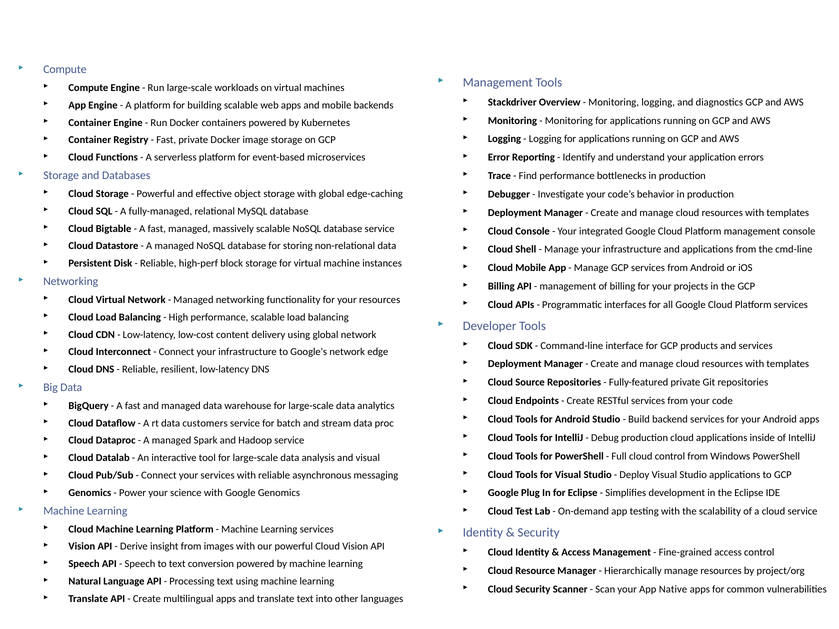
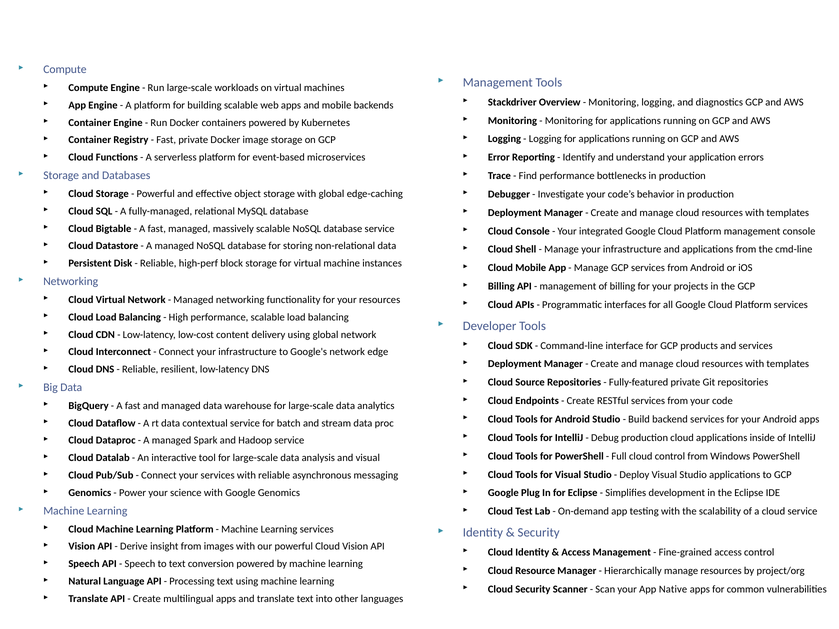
customers: customers -> contextual
